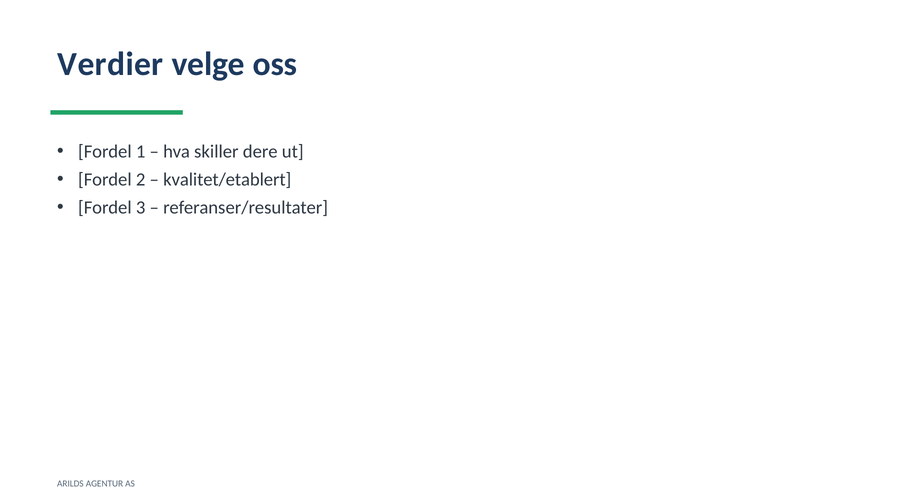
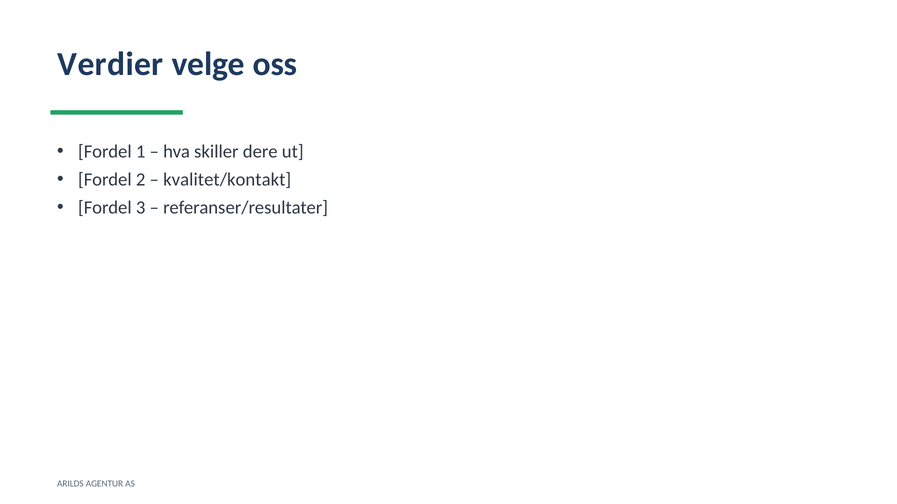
kvalitet/etablert: kvalitet/etablert -> kvalitet/kontakt
